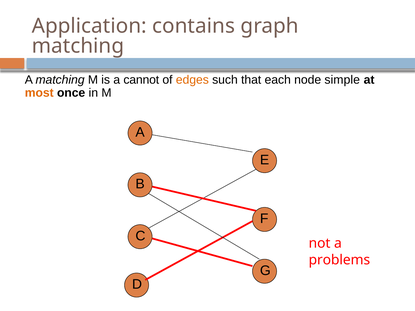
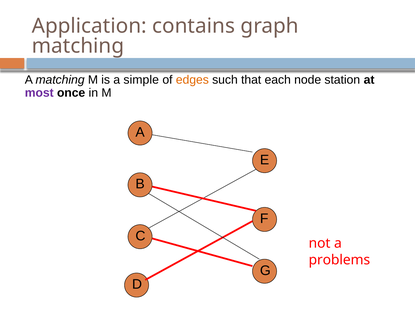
cannot: cannot -> simple
simple: simple -> station
most colour: orange -> purple
